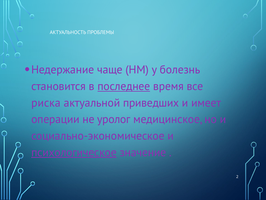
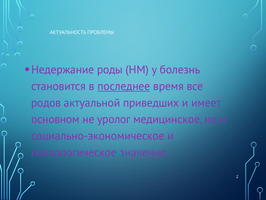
чаще: чаще -> роды
риска: риска -> родов
операции: операции -> основном
психологическое underline: present -> none
